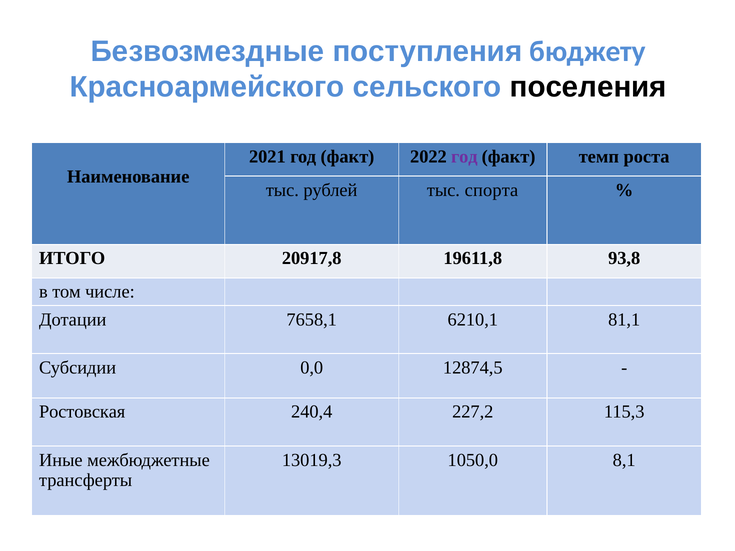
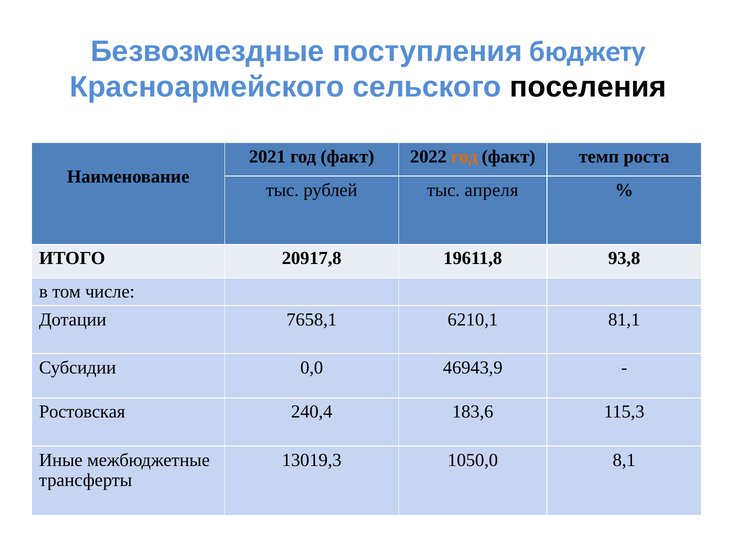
год at (464, 157) colour: purple -> orange
спорта: спорта -> апреля
12874,5: 12874,5 -> 46943,9
227,2: 227,2 -> 183,6
